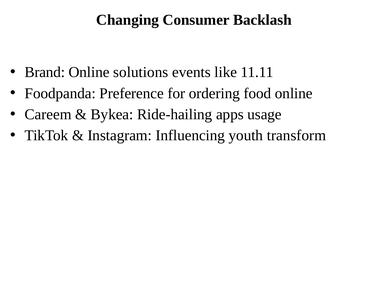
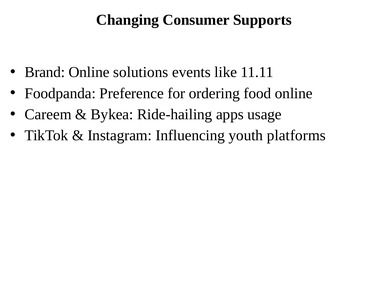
Backlash: Backlash -> Supports
transform: transform -> platforms
